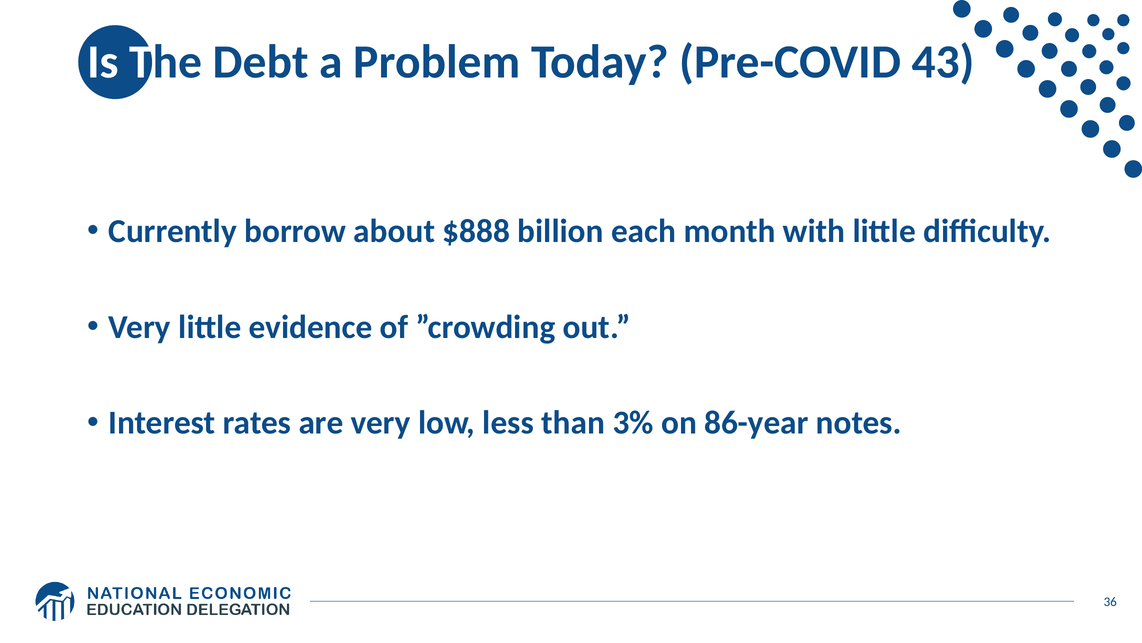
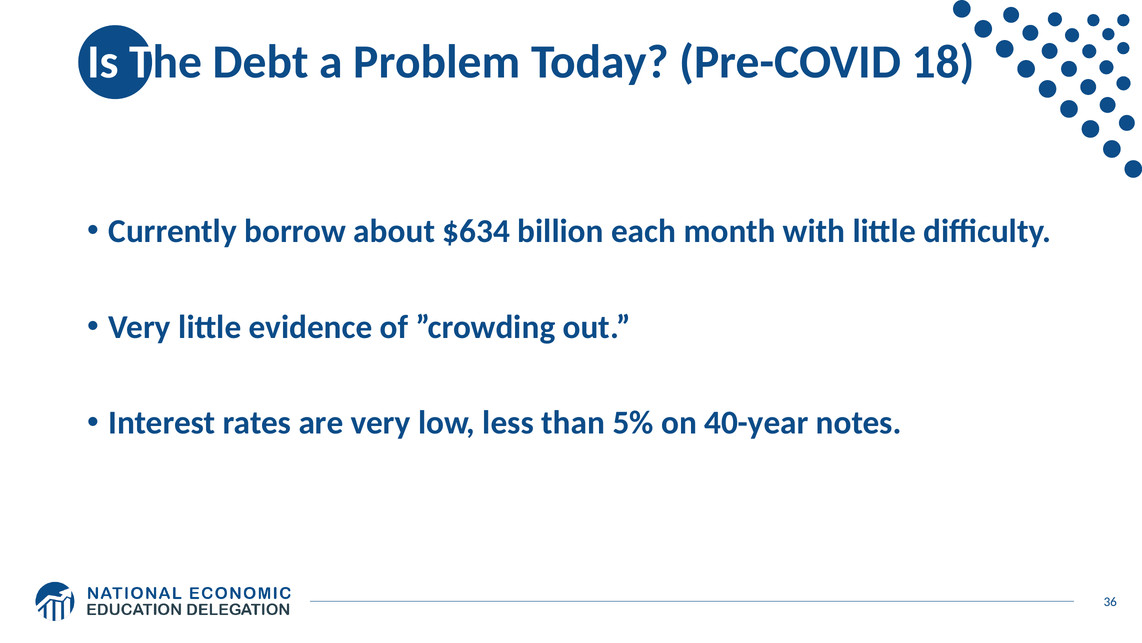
43: 43 -> 18
$888: $888 -> $634
3%: 3% -> 5%
86-year: 86-year -> 40-year
